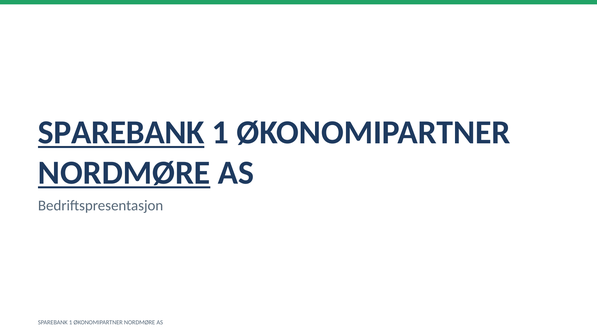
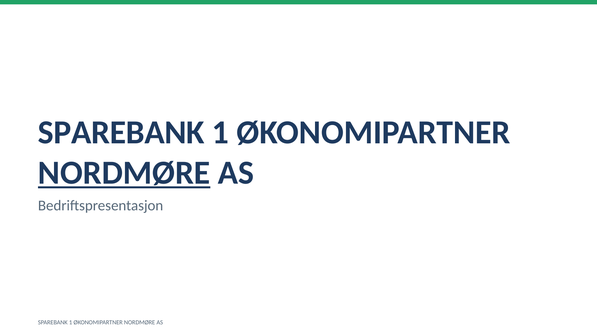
SPAREBANK at (121, 132) underline: present -> none
